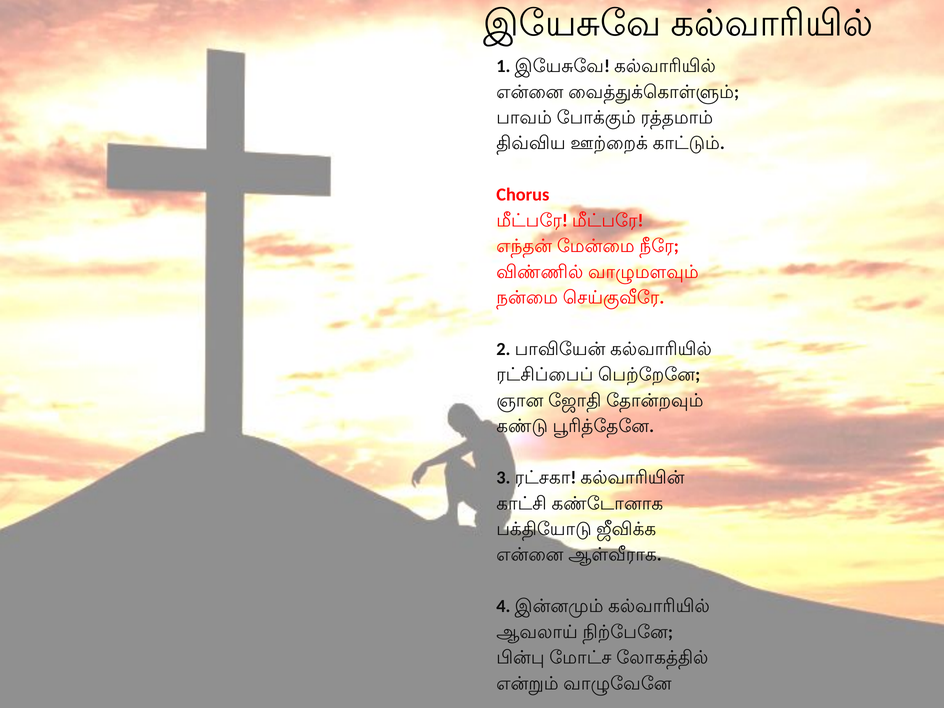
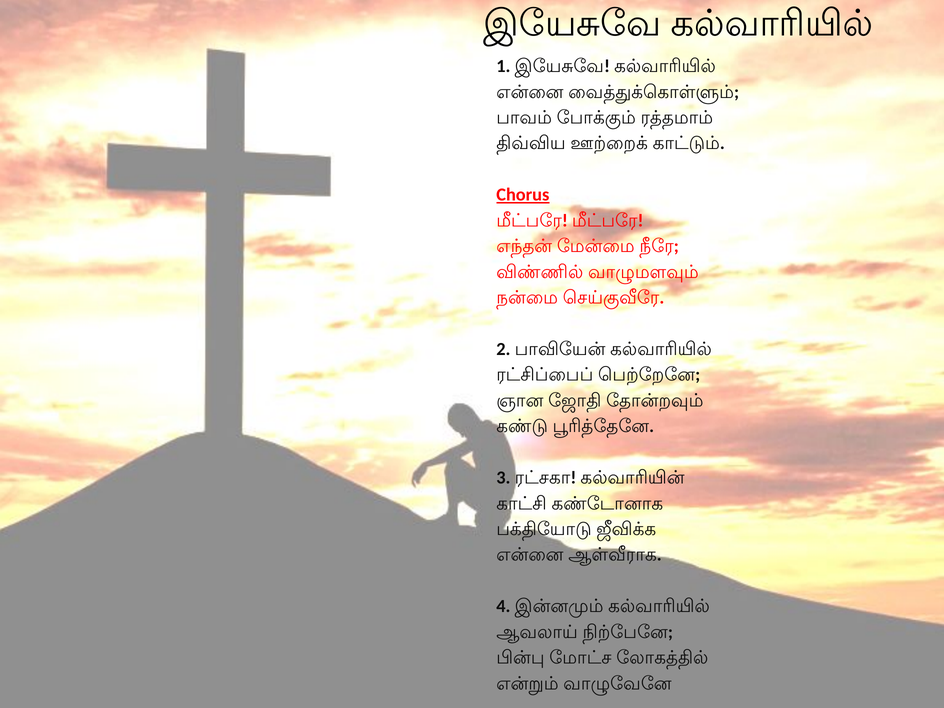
Chorus underline: none -> present
